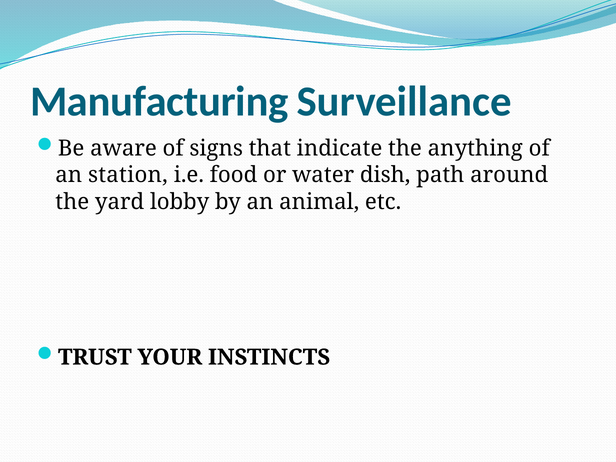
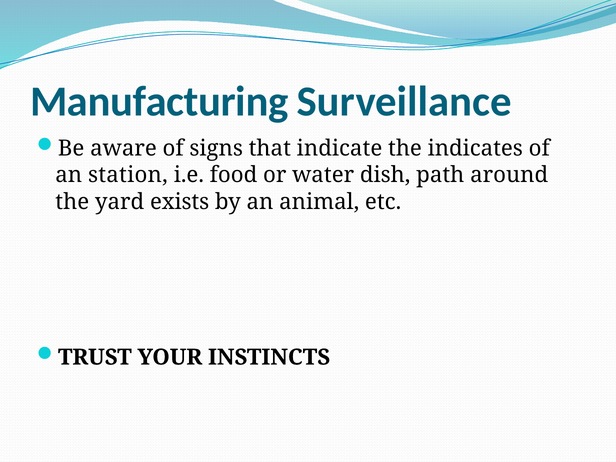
anything: anything -> indicates
lobby: lobby -> exists
